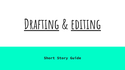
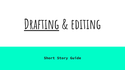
editing underline: present -> none
